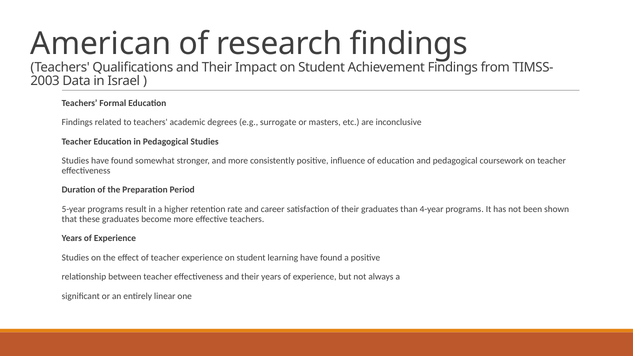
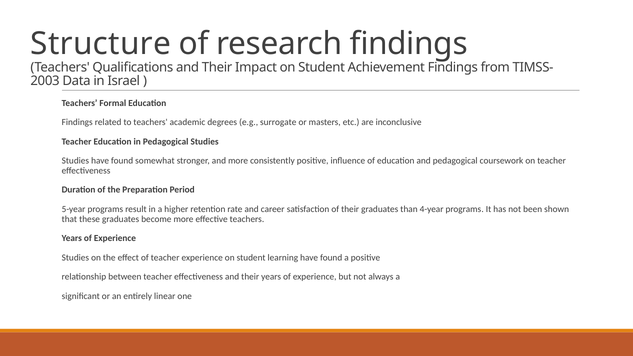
American: American -> Structure
